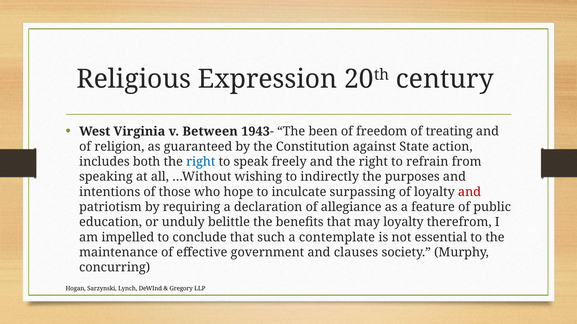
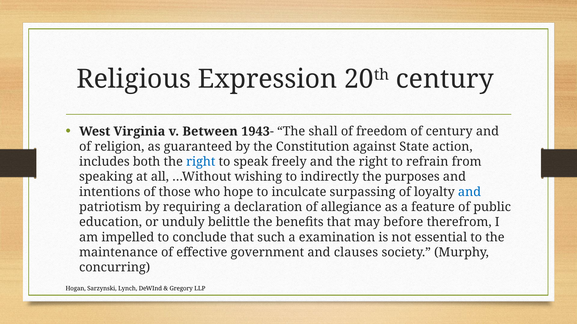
been: been -> shall
of treating: treating -> century
and at (469, 192) colour: red -> blue
may loyalty: loyalty -> before
contemplate: contemplate -> examination
